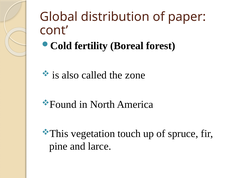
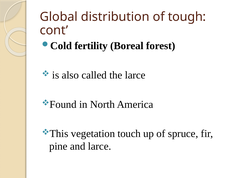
paper: paper -> tough
the zone: zone -> larce
